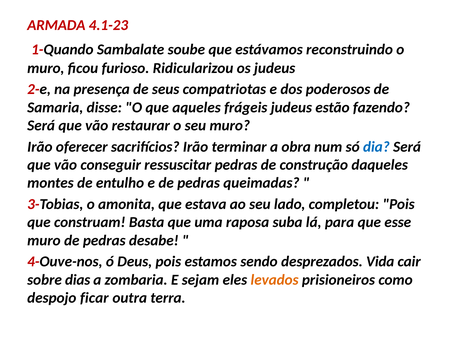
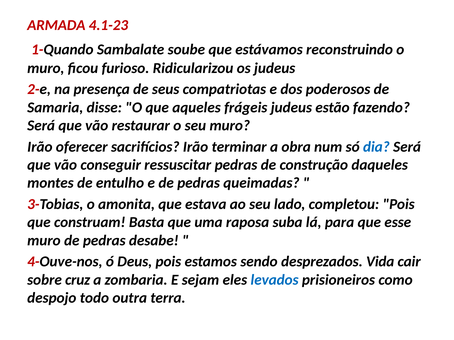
dias: dias -> cruz
levados colour: orange -> blue
ficar: ficar -> todo
